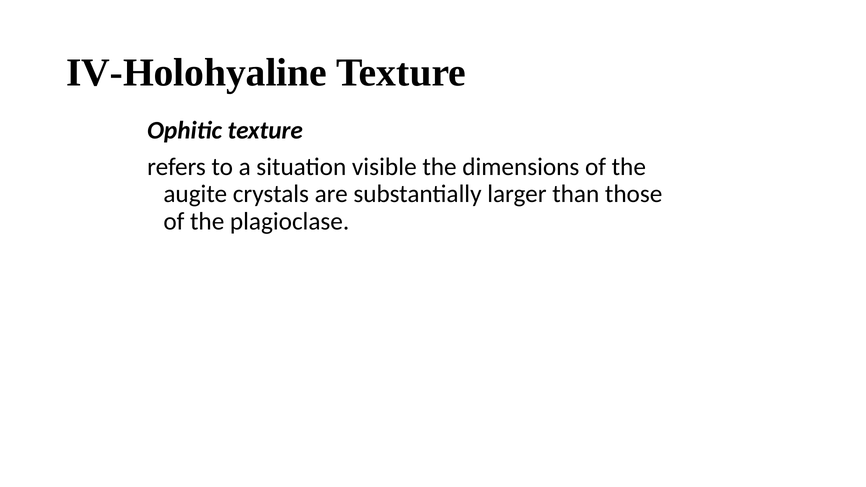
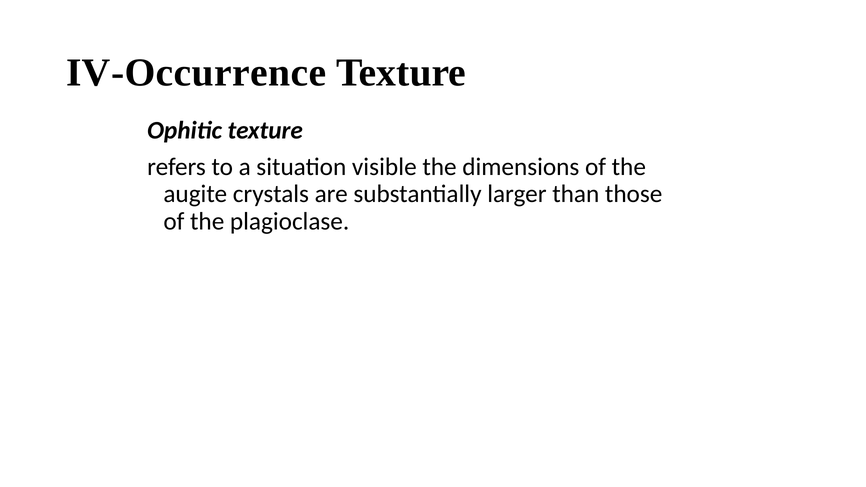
IV-Holohyaline: IV-Holohyaline -> IV-Occurrence
